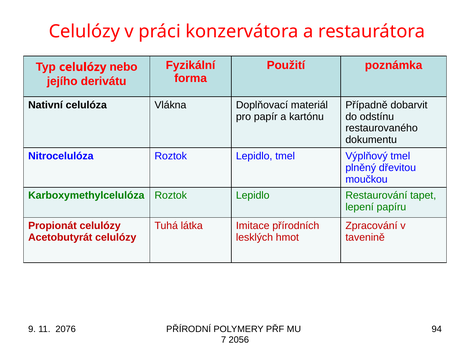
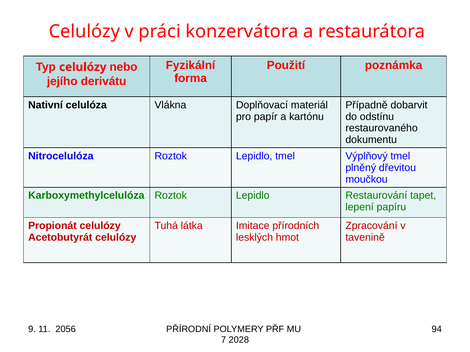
2076: 2076 -> 2056
2056: 2056 -> 2028
